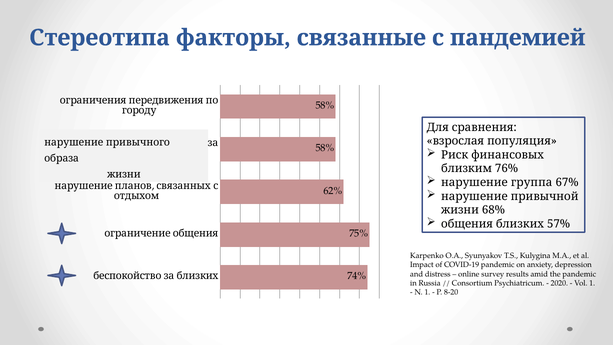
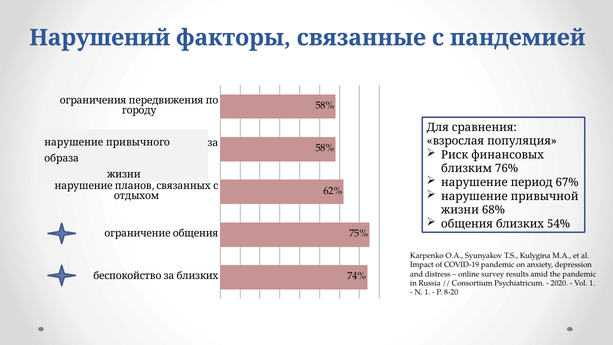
Стереотипа: Стереотипа -> Нарушений
группа: группа -> период
57%: 57% -> 54%
